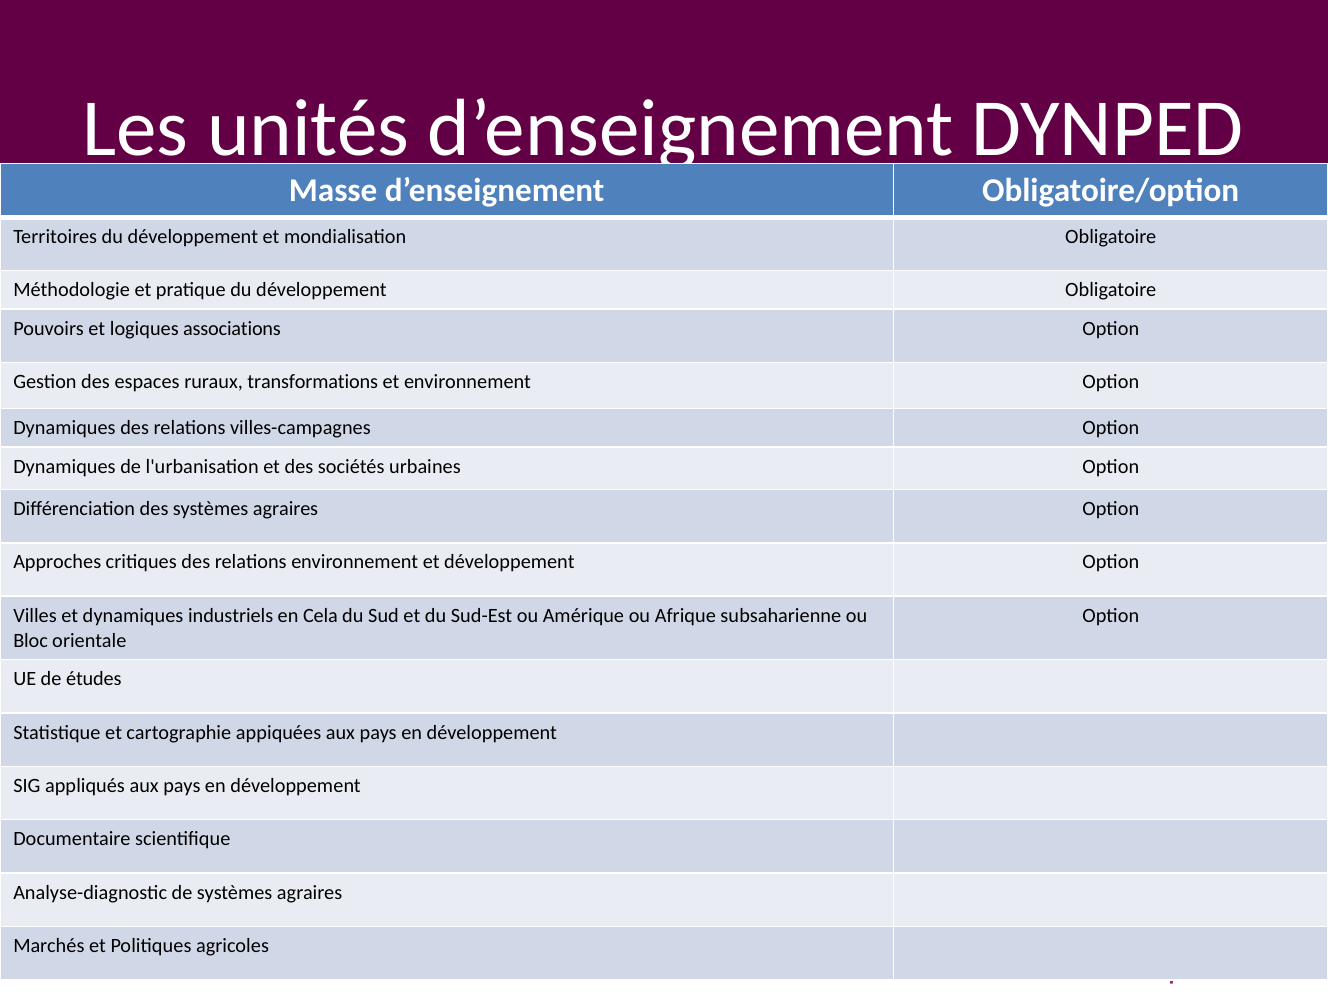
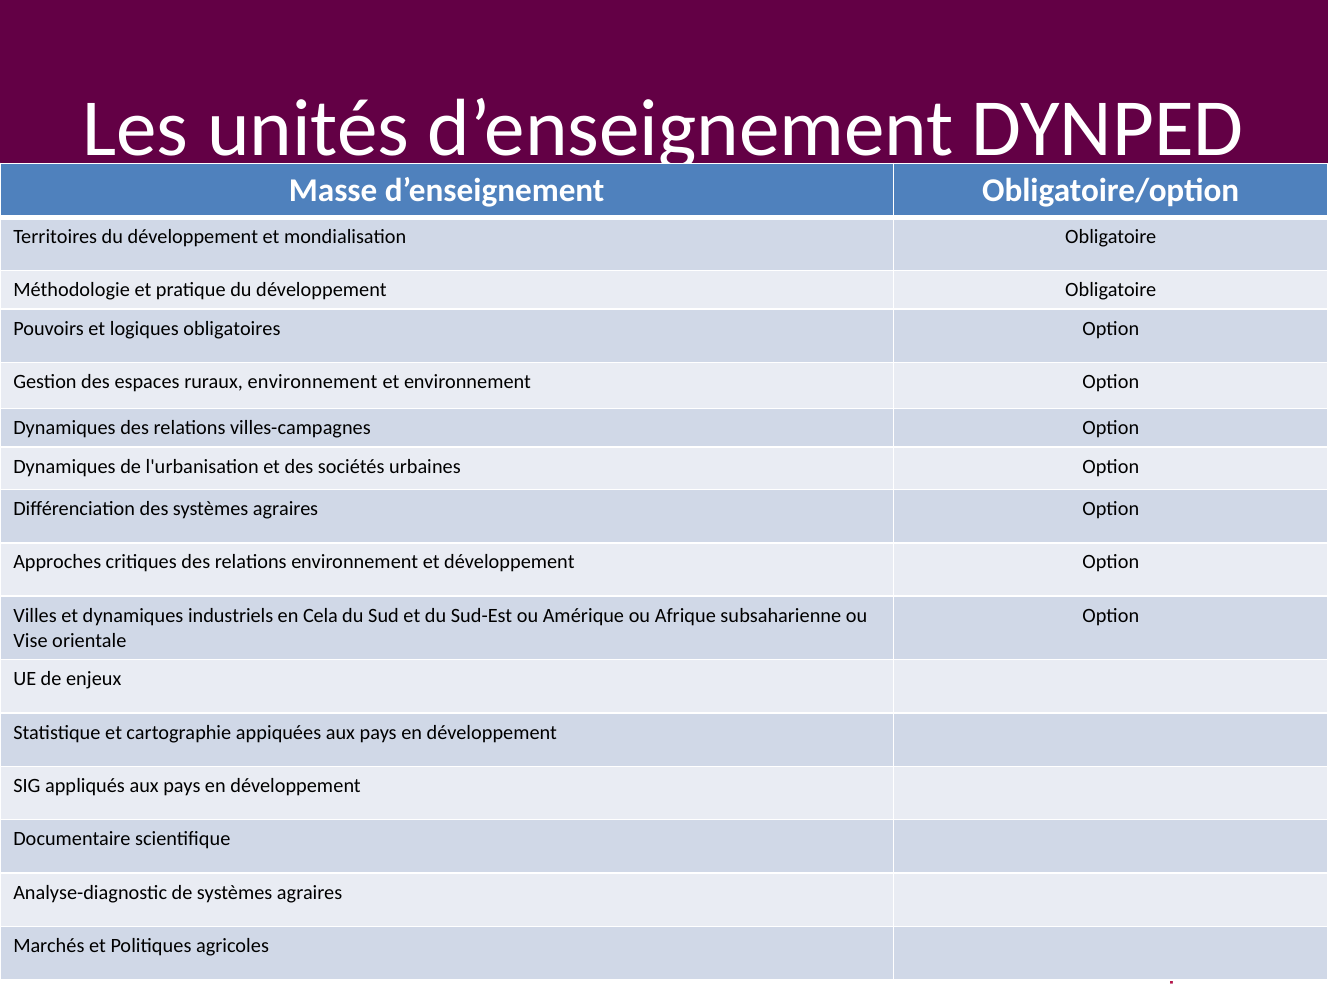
associations: associations -> obligatoires
ruraux transformations: transformations -> environnement
Bloc: Bloc -> Vise
études: études -> enjeux
